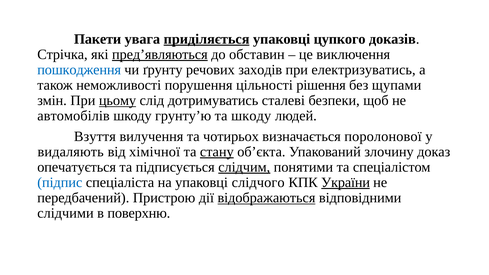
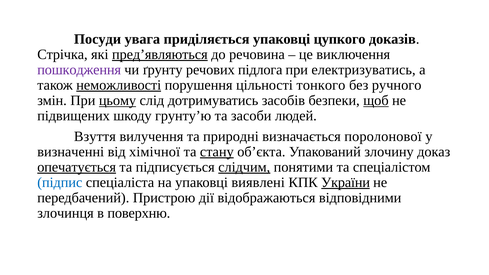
Пакети: Пакети -> Посуди
приділяється underline: present -> none
обставин: обставин -> речовина
пошкодження colour: blue -> purple
заходів: заходів -> підлога
неможливості underline: none -> present
рішення: рішення -> тонкого
щупами: щупами -> ручного
сталеві: сталеві -> засобів
щоб underline: none -> present
автомобілів: автомобілів -> підвищених
та шкоду: шкоду -> засоби
чотирьох: чотирьох -> природні
видаляють: видаляють -> визначенні
опечатується underline: none -> present
слідчого: слідчого -> виявлені
відображаються underline: present -> none
слідчими: слідчими -> злочинця
